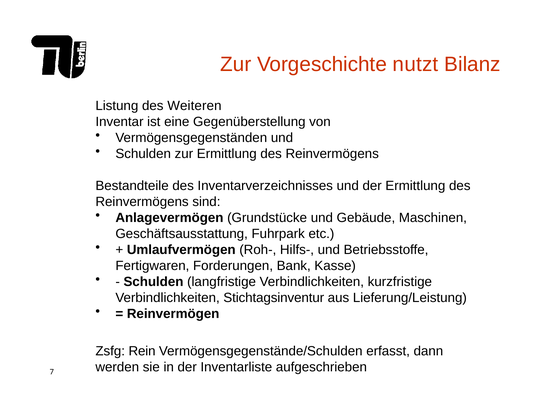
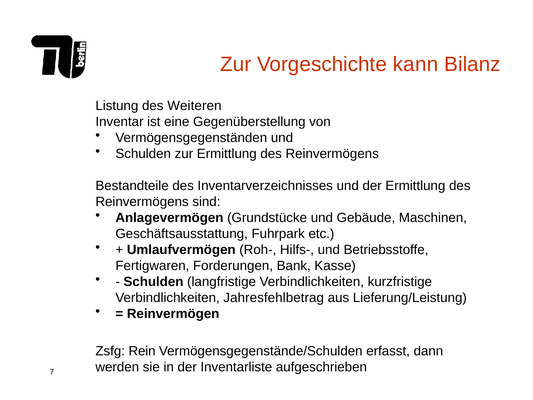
nutzt: nutzt -> kann
Stichtagsinventur: Stichtagsinventur -> Jahresfehlbetrag
